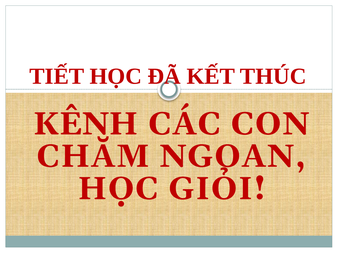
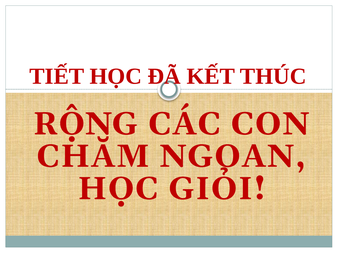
KÊNH: KÊNH -> RỘNG
